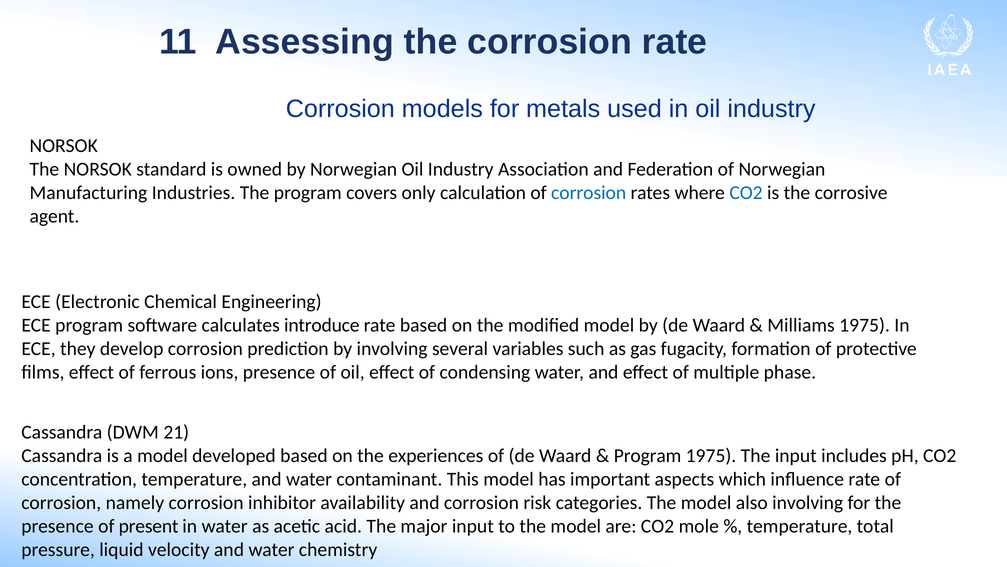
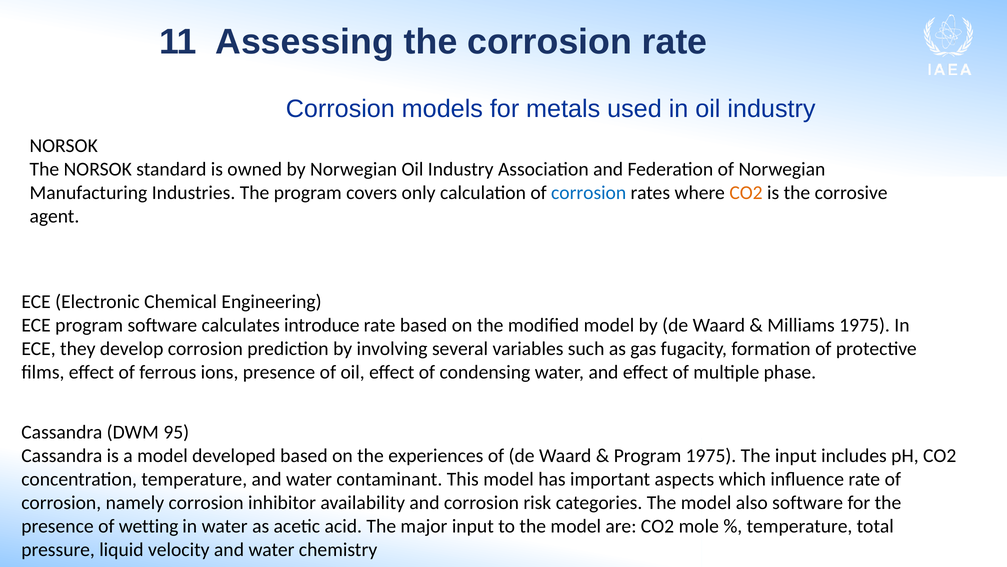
CO2 at (746, 193) colour: blue -> orange
21: 21 -> 95
also involving: involving -> software
present: present -> wetting
